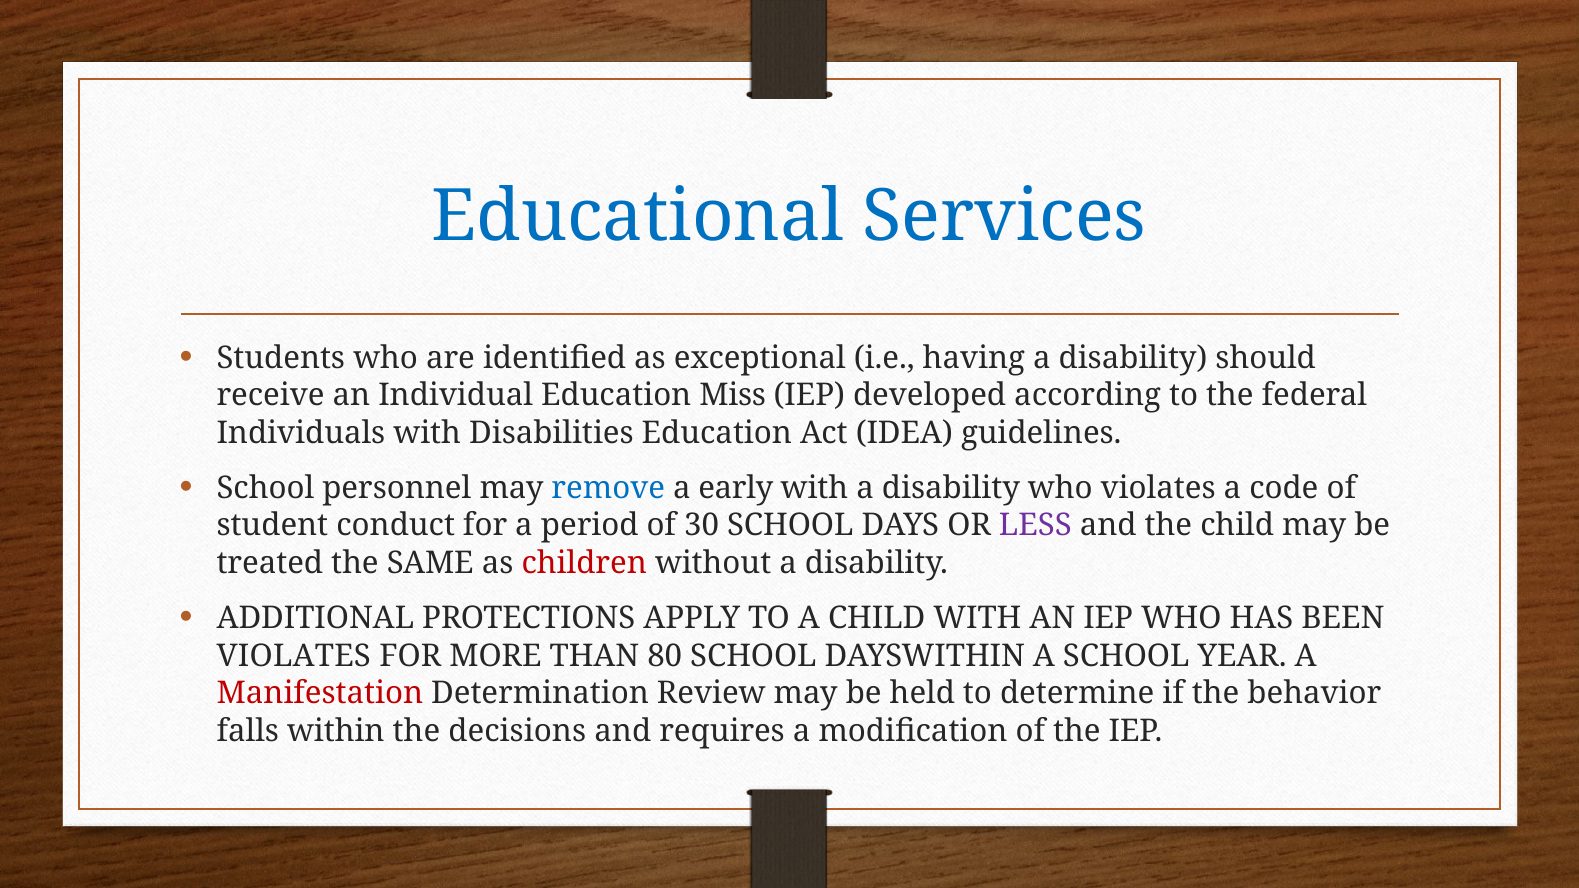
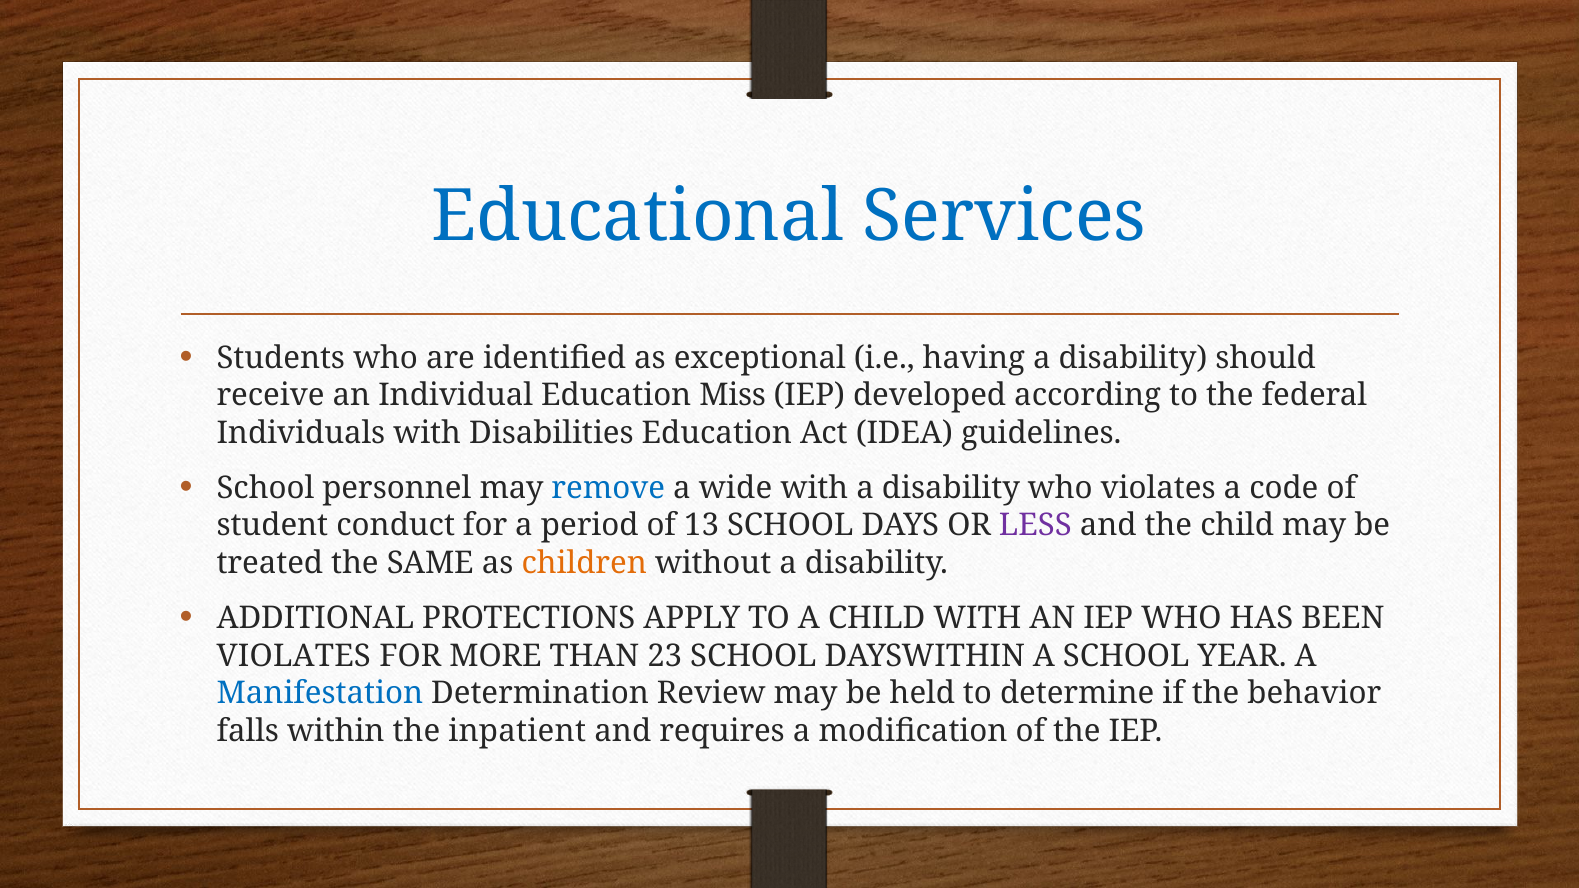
early: early -> wide
30: 30 -> 13
children colour: red -> orange
80: 80 -> 23
Manifestation colour: red -> blue
decisions: decisions -> inpatient
